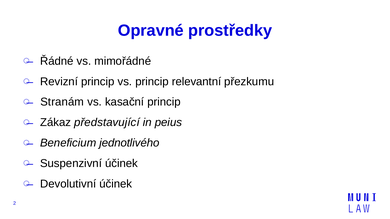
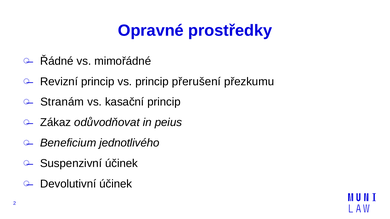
relevantní: relevantní -> přerušení
představující: představující -> odůvodňovat
